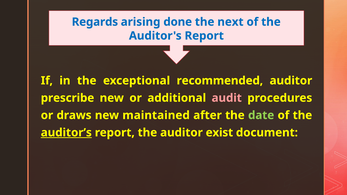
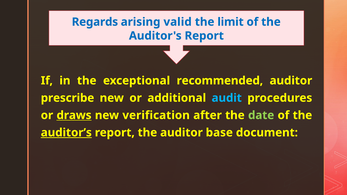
done: done -> valid
next: next -> limit
audit colour: pink -> light blue
draws underline: none -> present
maintained: maintained -> verification
exist: exist -> base
